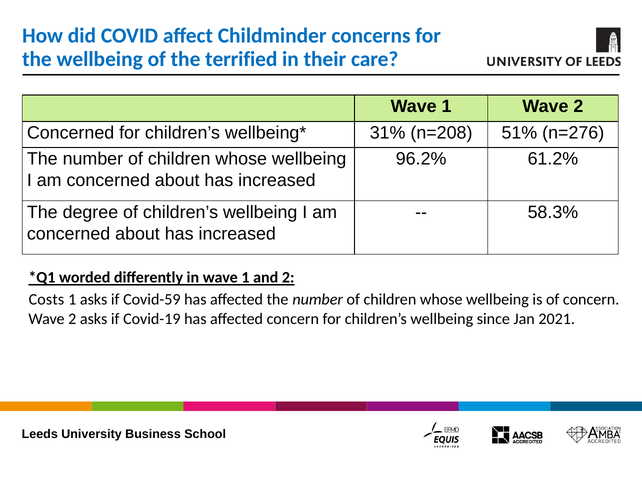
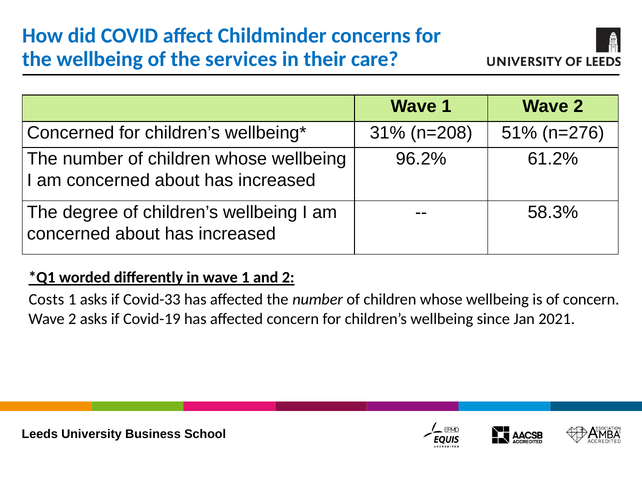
terrified: terrified -> services
Covid-59: Covid-59 -> Covid-33
